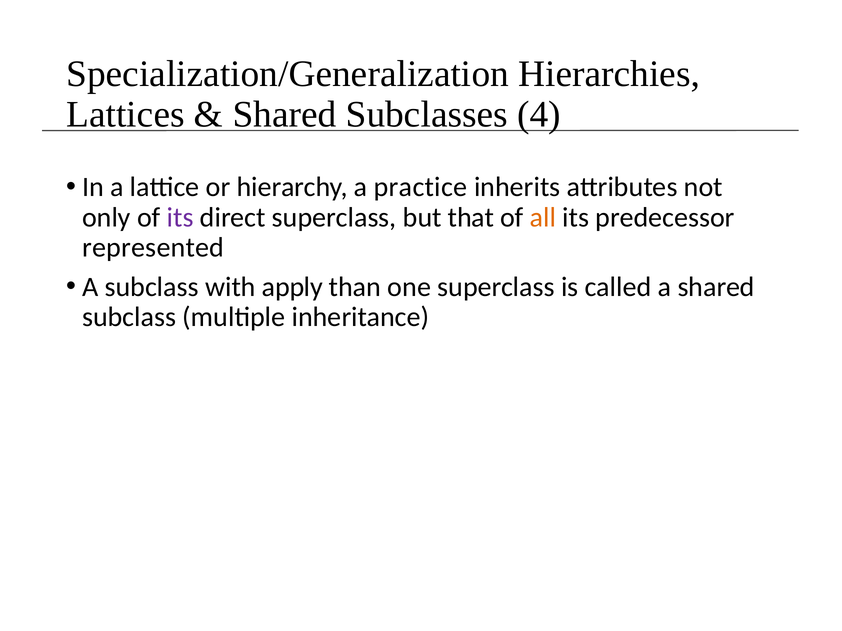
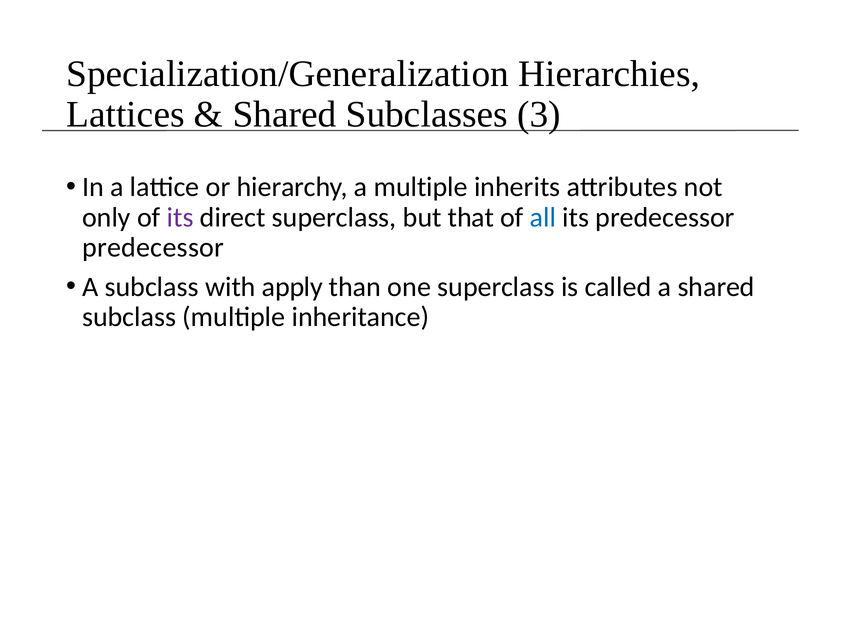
4: 4 -> 3
a practice: practice -> multiple
all colour: orange -> blue
represented at (153, 248): represented -> predecessor
